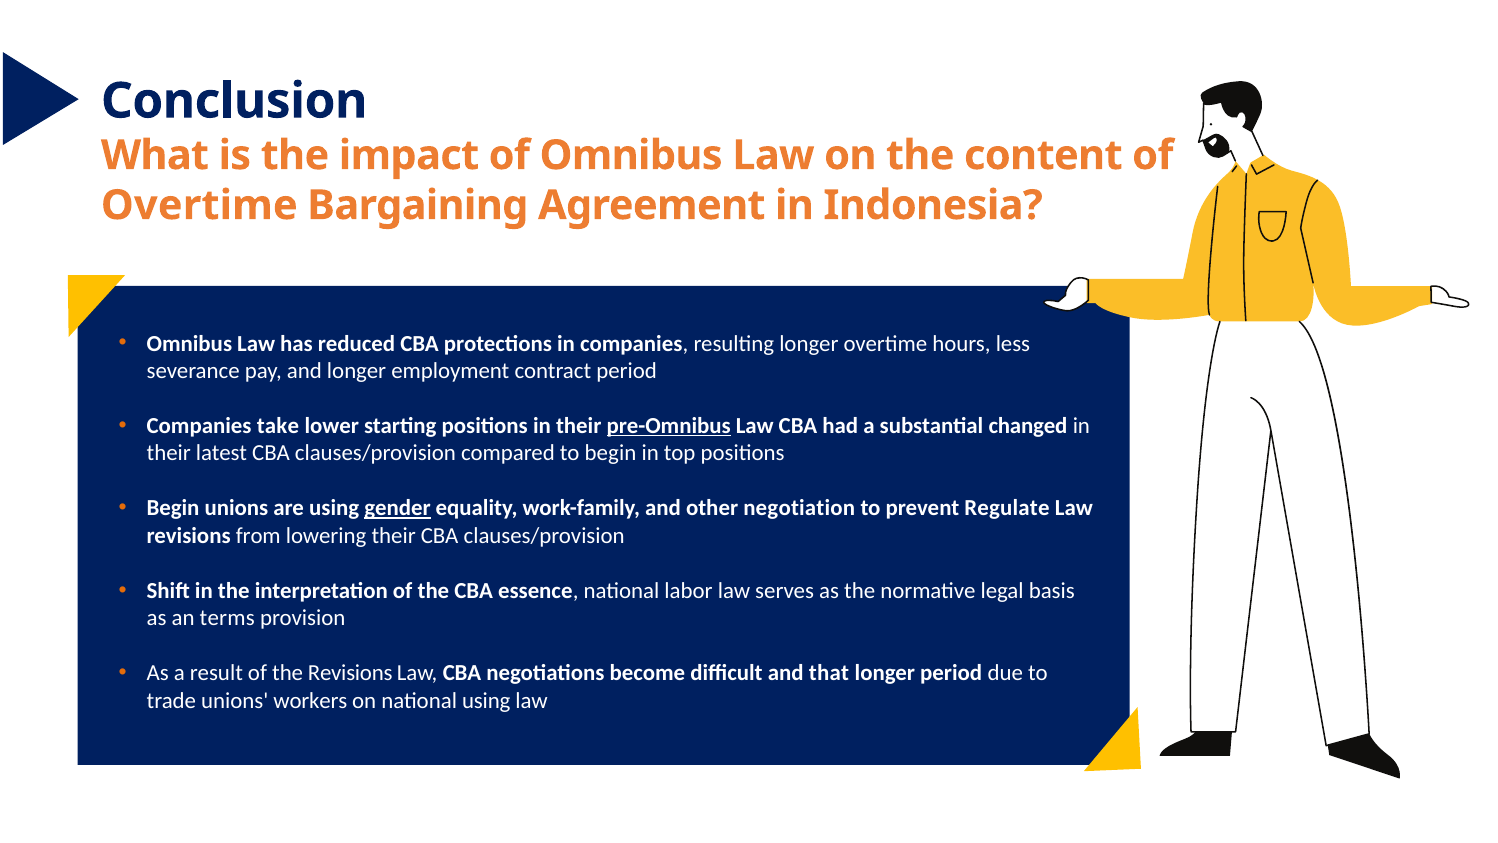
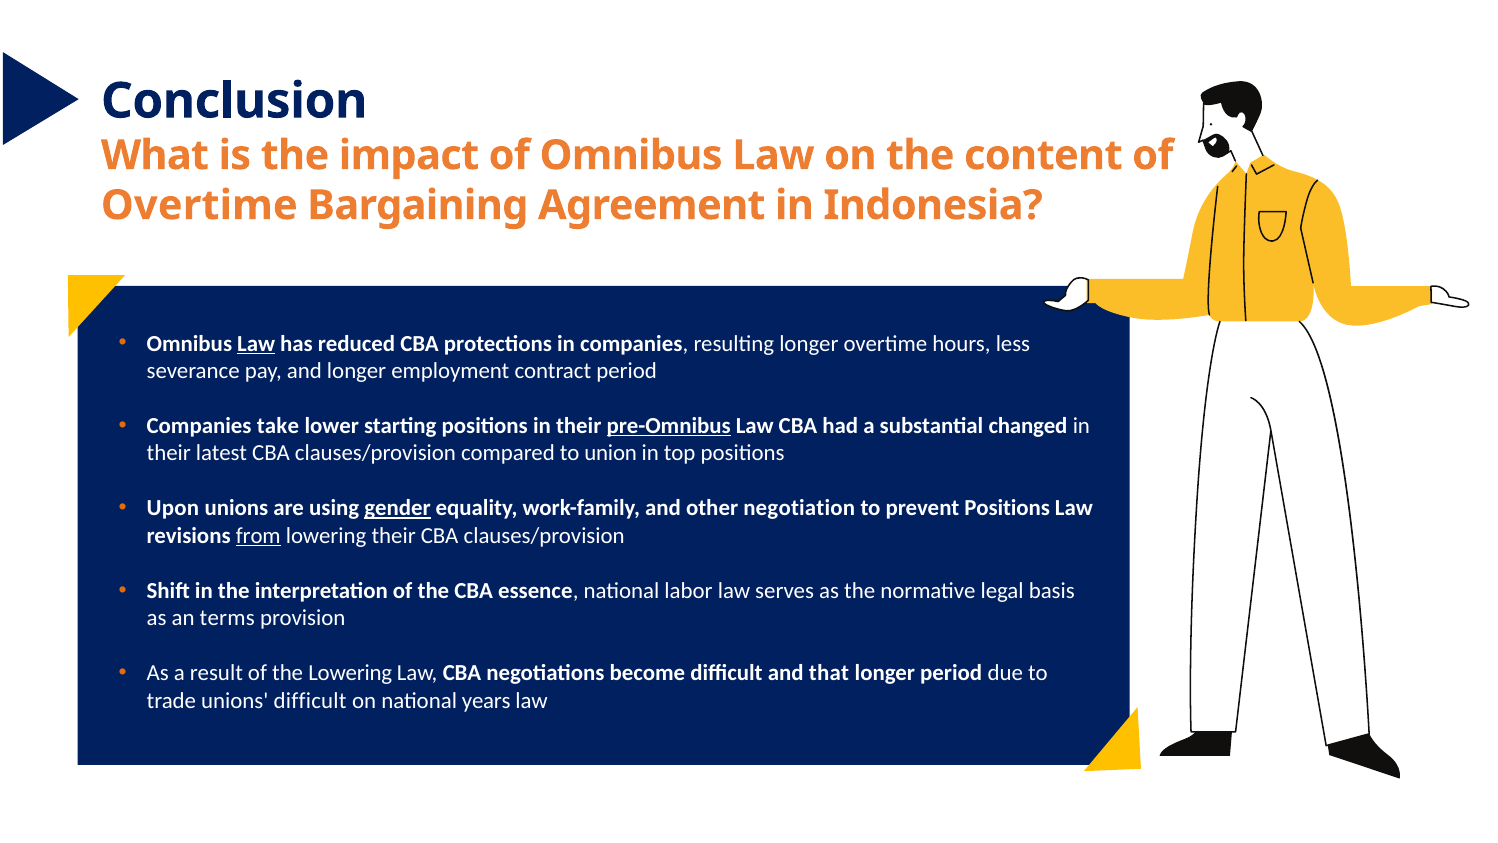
Law at (256, 343) underline: none -> present
to begin: begin -> union
Begin at (173, 508): Begin -> Upon
prevent Regulate: Regulate -> Positions
from underline: none -> present
the Revisions: Revisions -> Lowering
unions workers: workers -> difficult
national using: using -> years
